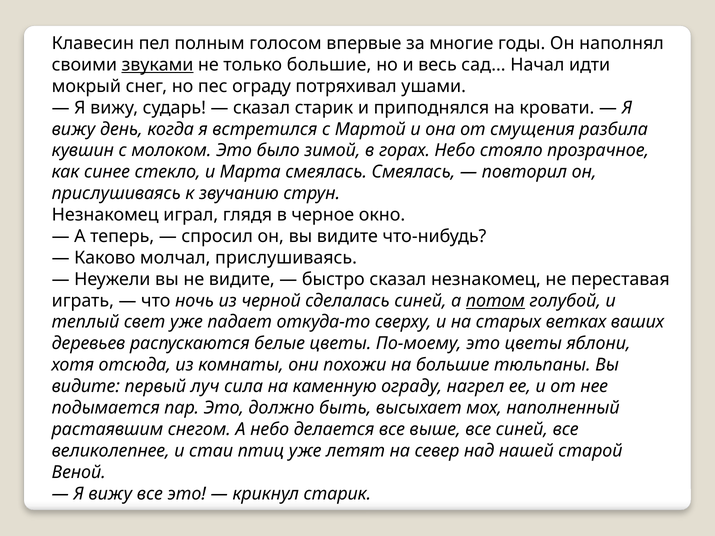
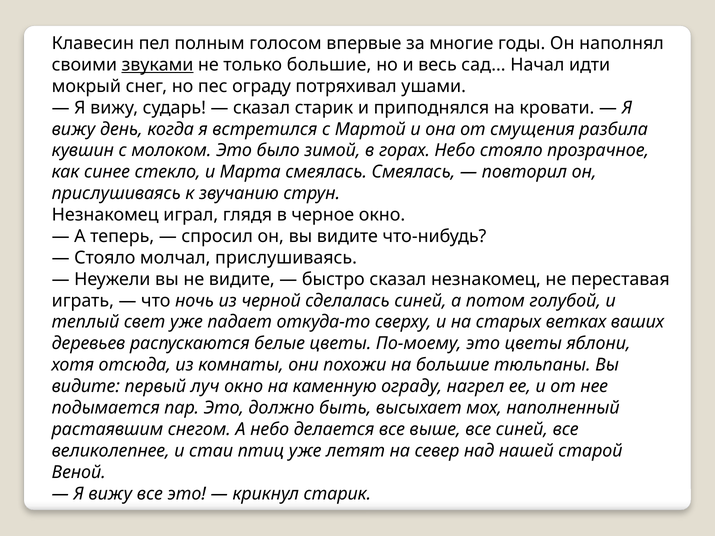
Каково at (105, 258): Каково -> Стояло
потом underline: present -> none
луч сила: сила -> окно
